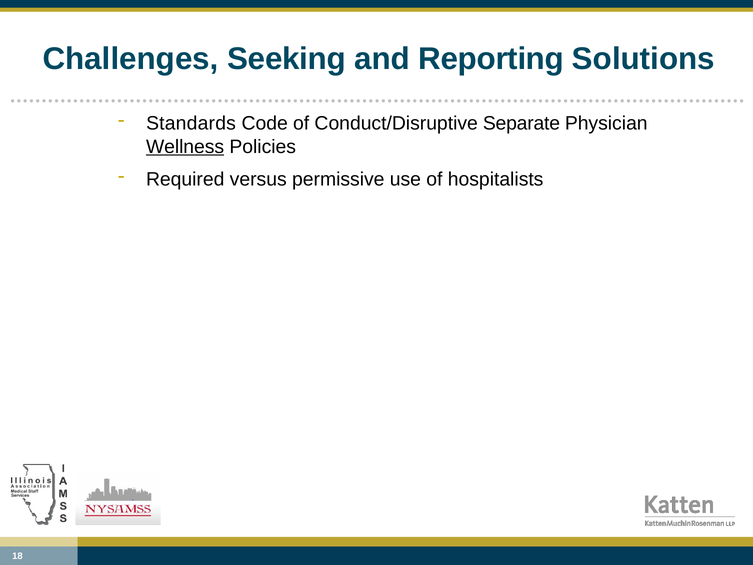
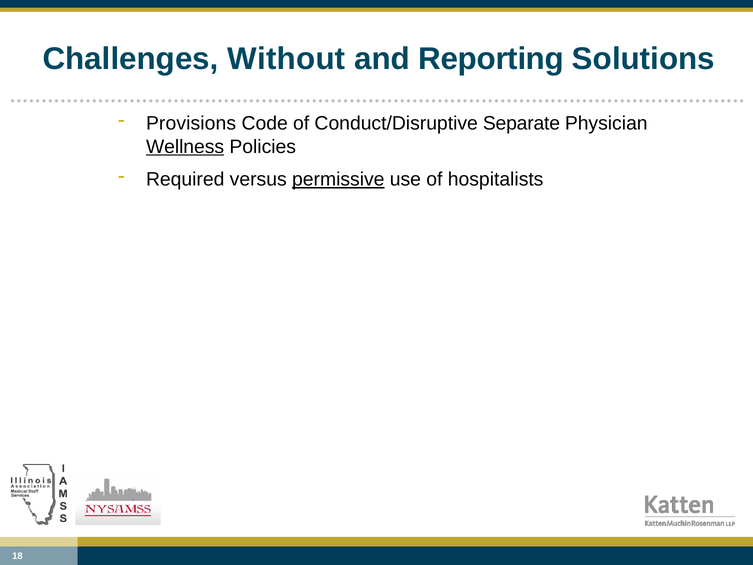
Seeking: Seeking -> Without
Standards: Standards -> Provisions
permissive underline: none -> present
